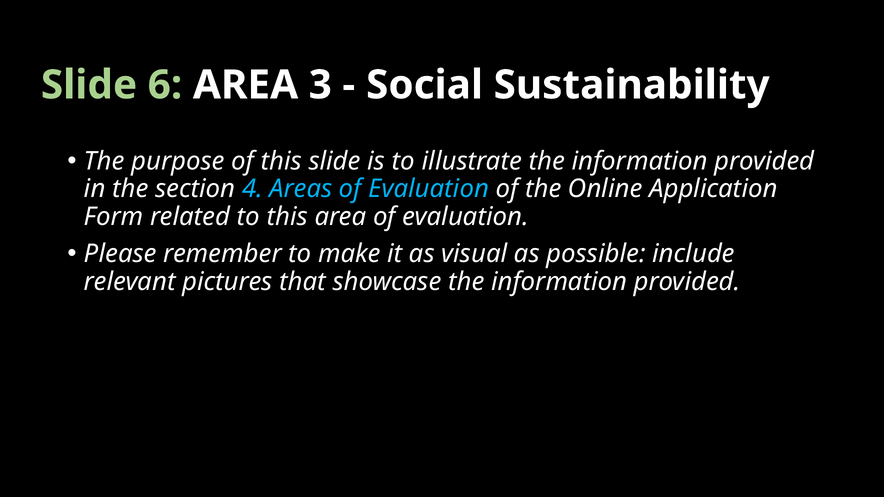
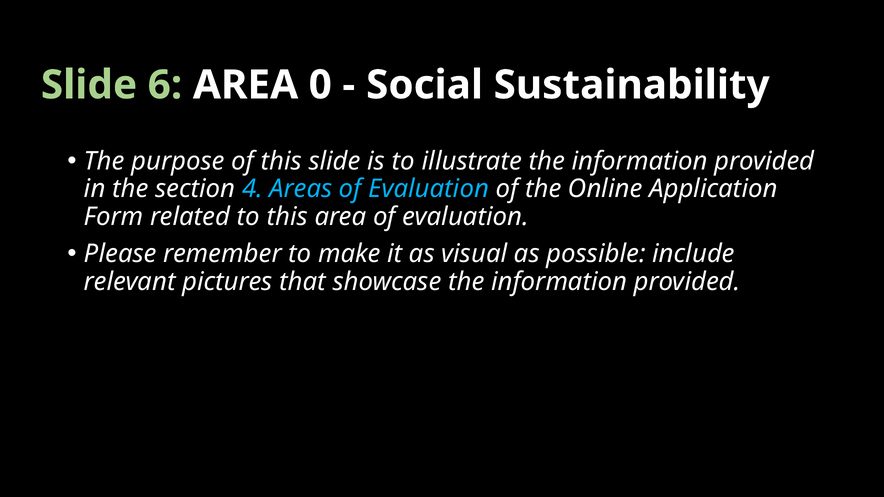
3: 3 -> 0
